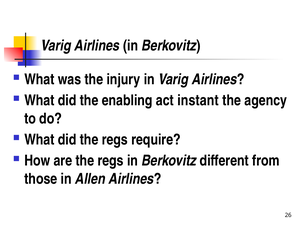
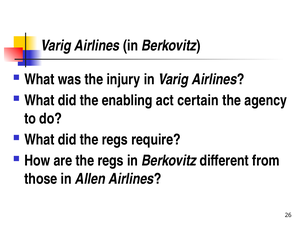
instant: instant -> certain
